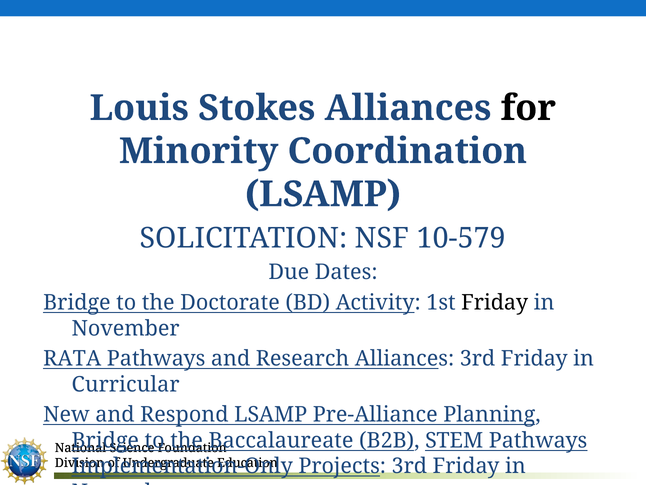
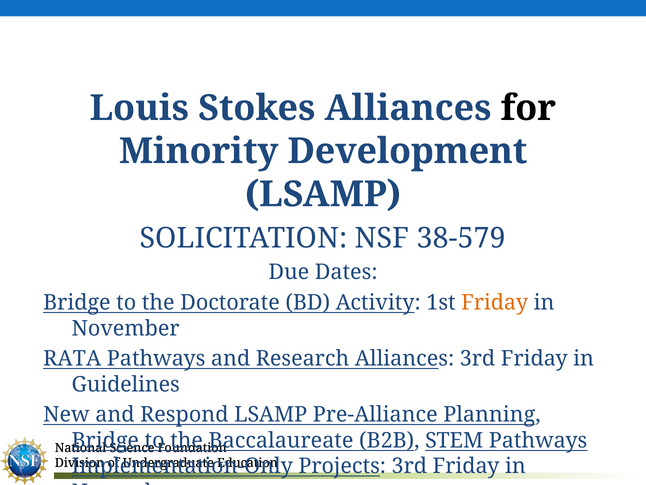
Coordination: Coordination -> Development
10-579: 10-579 -> 38-579
Friday at (495, 302) colour: black -> orange
Curricular: Curricular -> Guidelines
